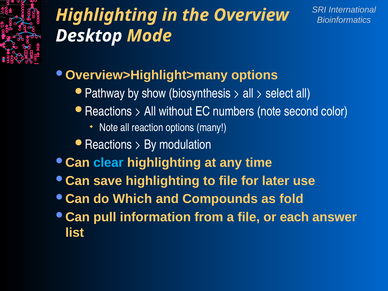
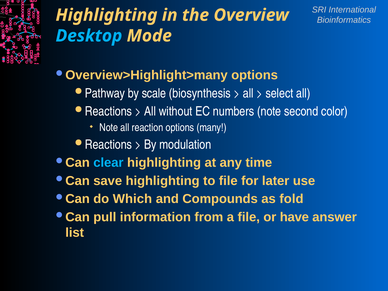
Desktop colour: white -> light blue
show: show -> scale
each: each -> have
